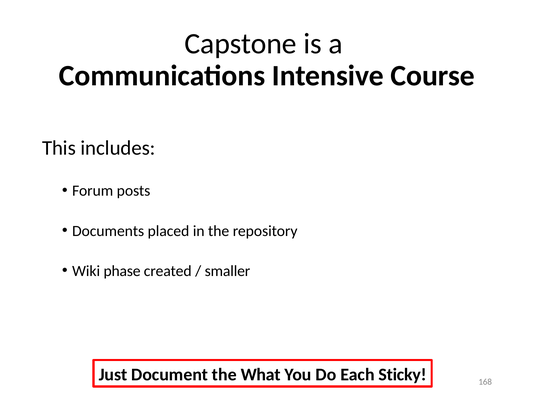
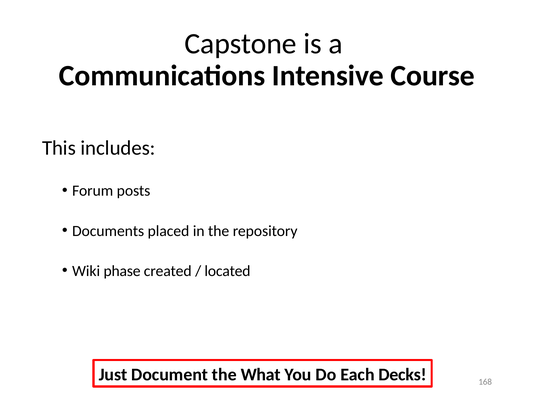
smaller: smaller -> located
Sticky: Sticky -> Decks
